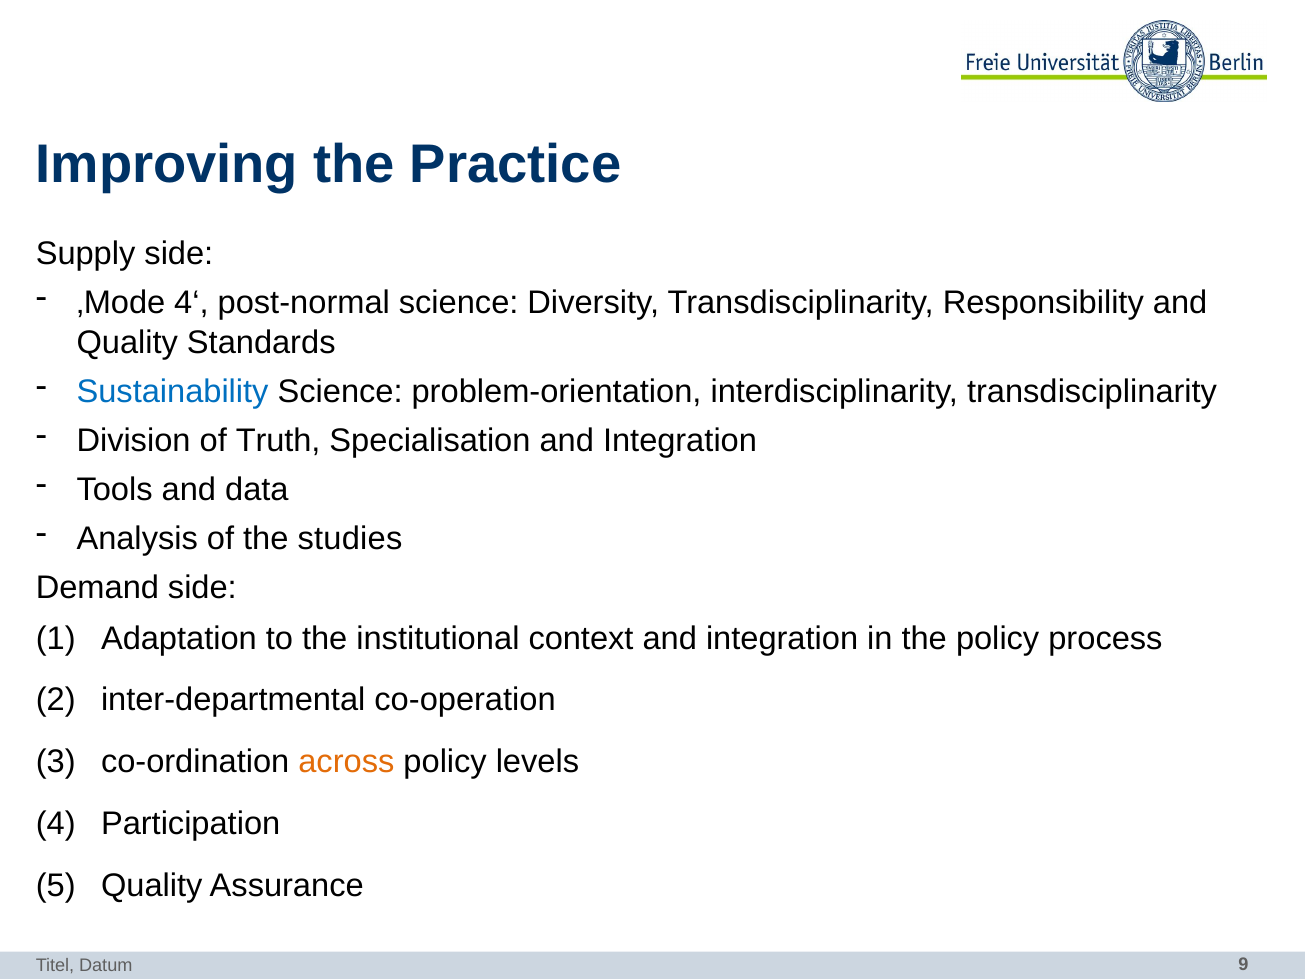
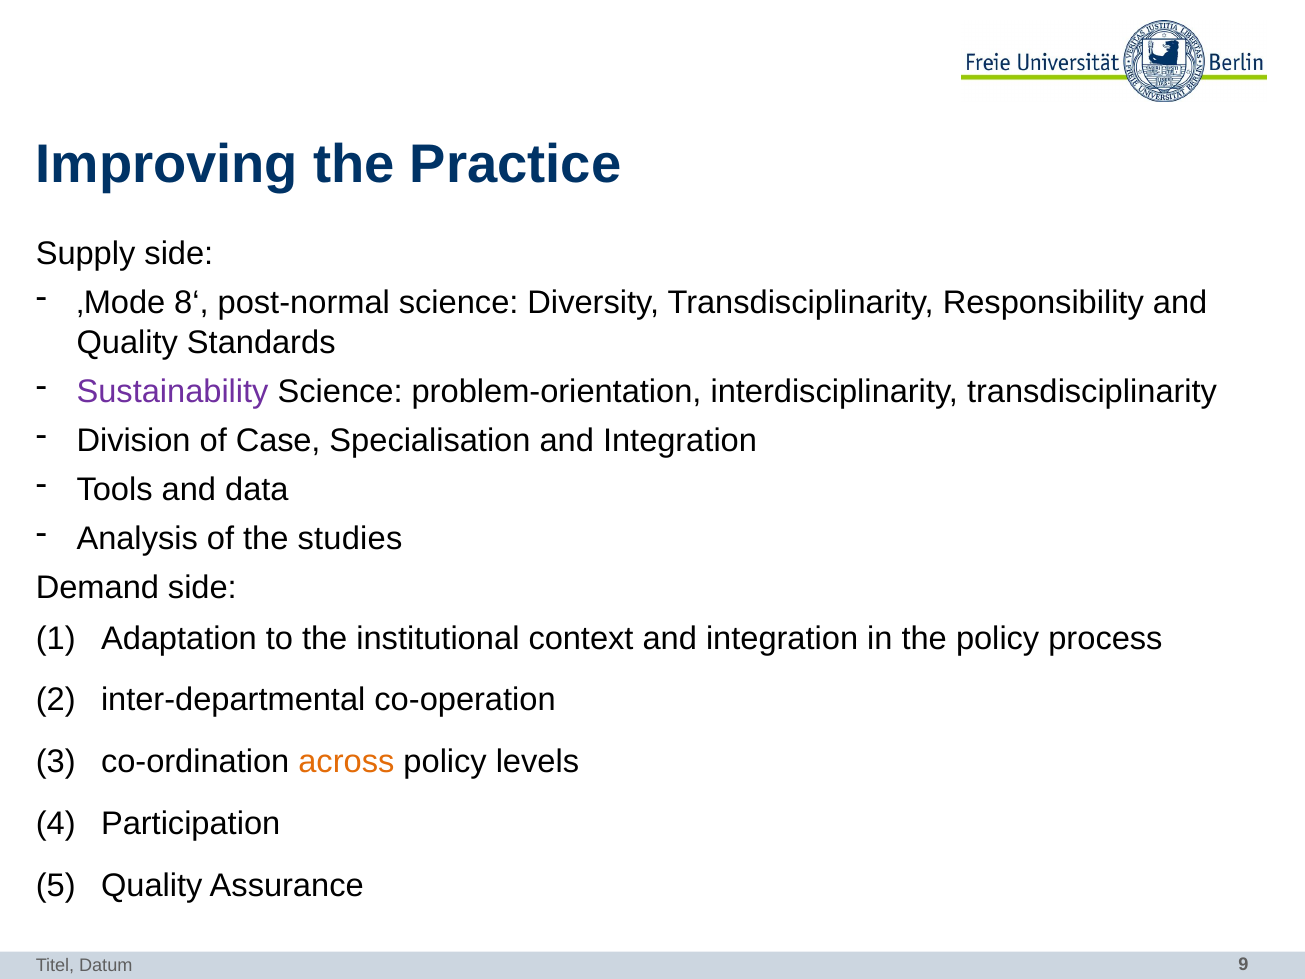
4‘: 4‘ -> 8‘
Sustainability colour: blue -> purple
Truth: Truth -> Case
